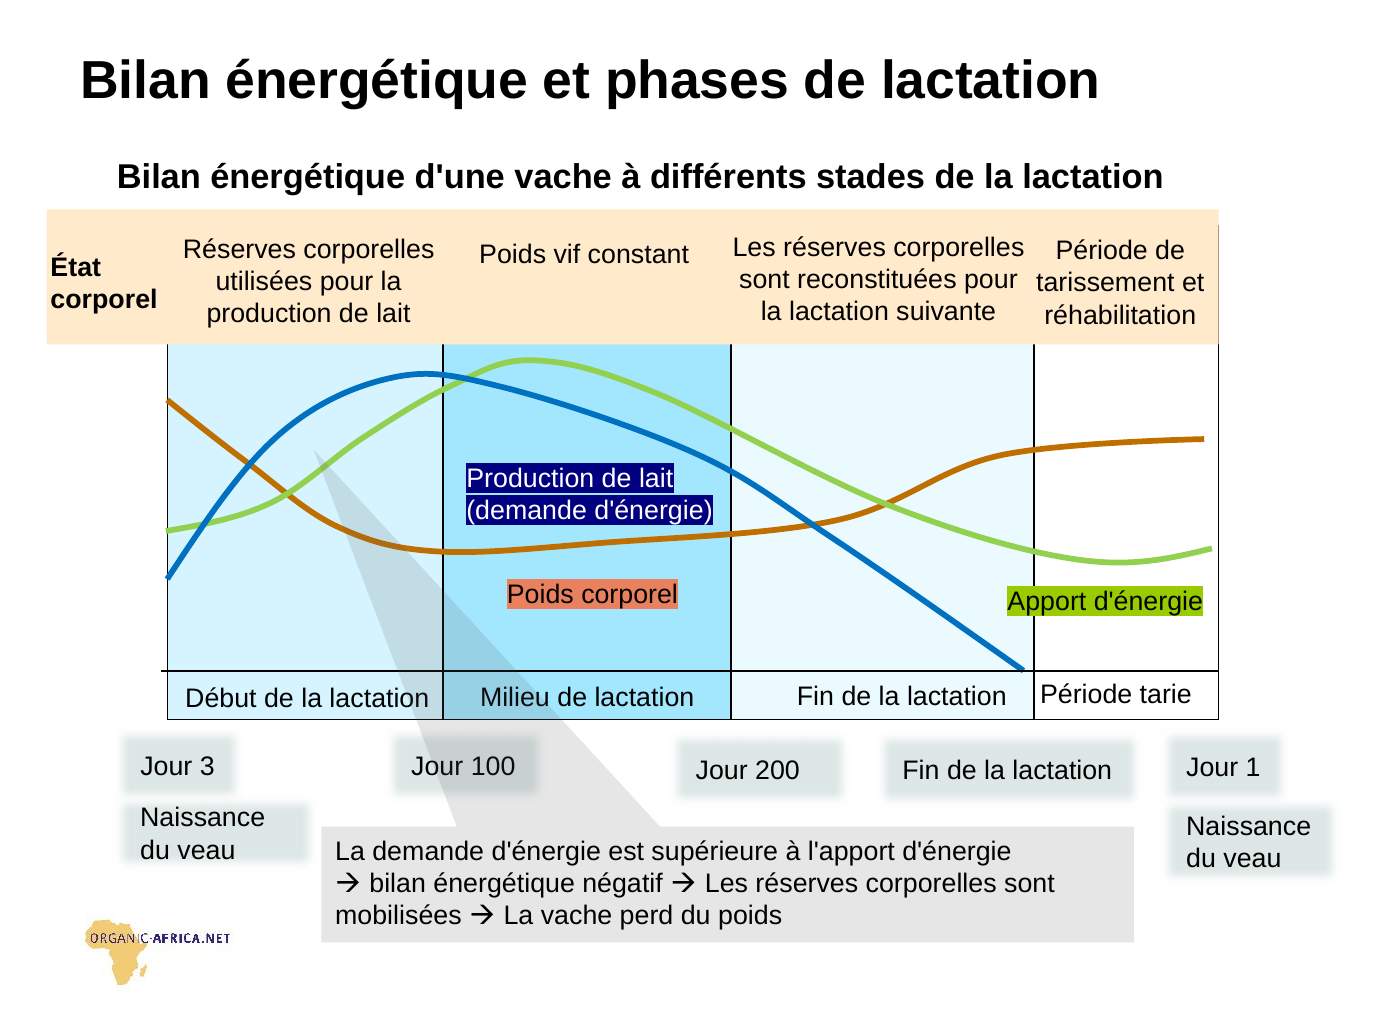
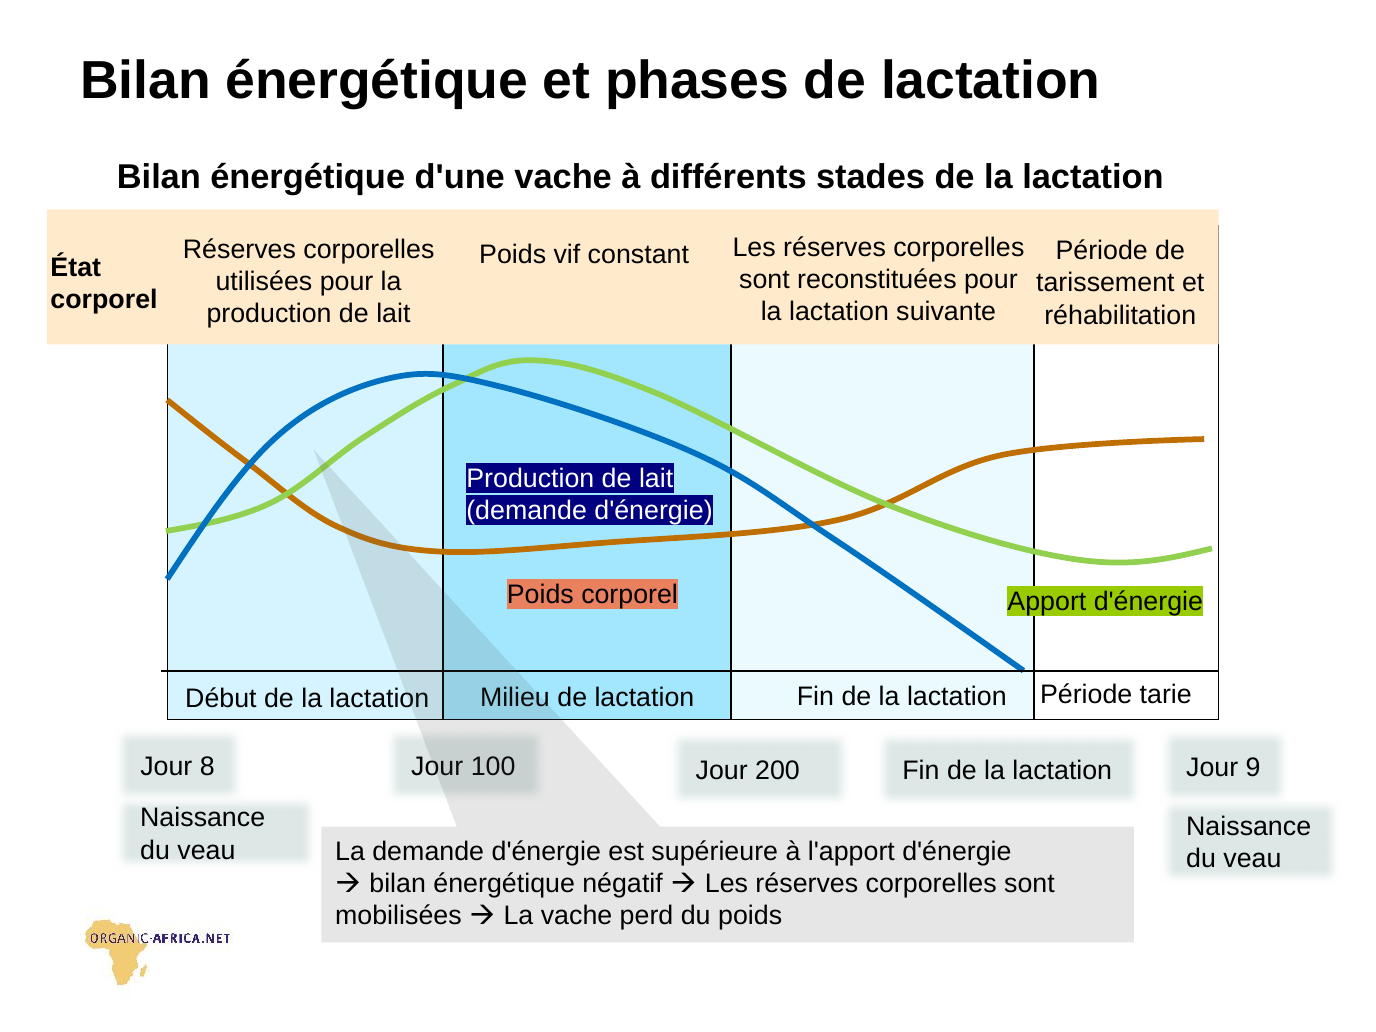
3: 3 -> 8
1: 1 -> 9
